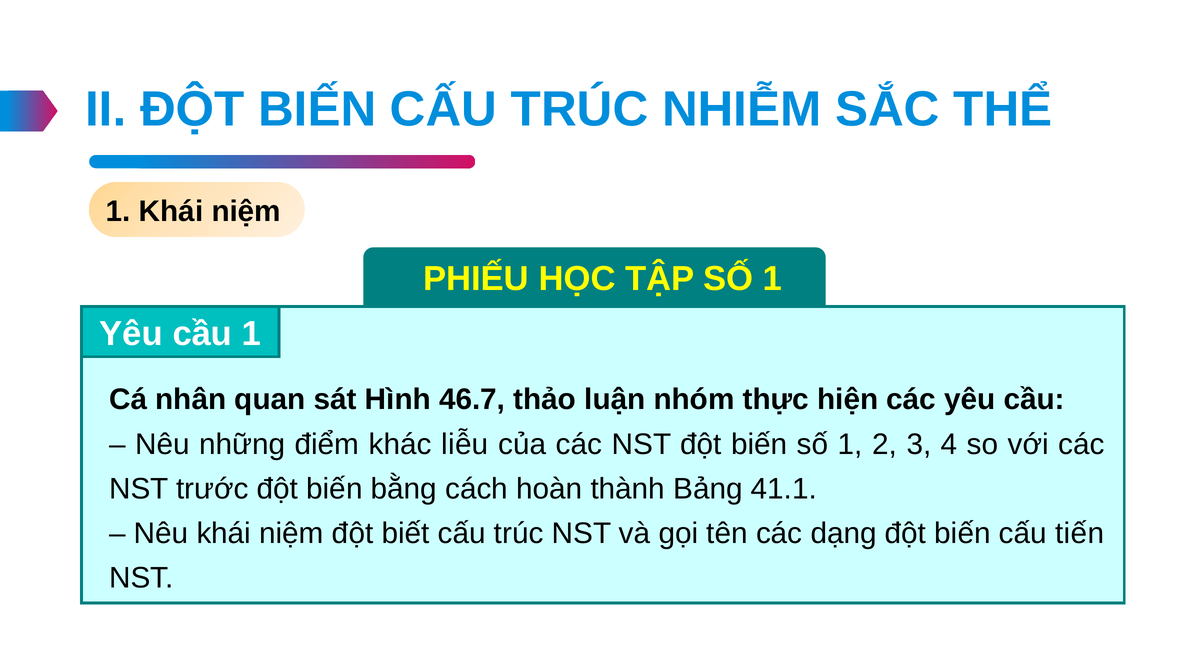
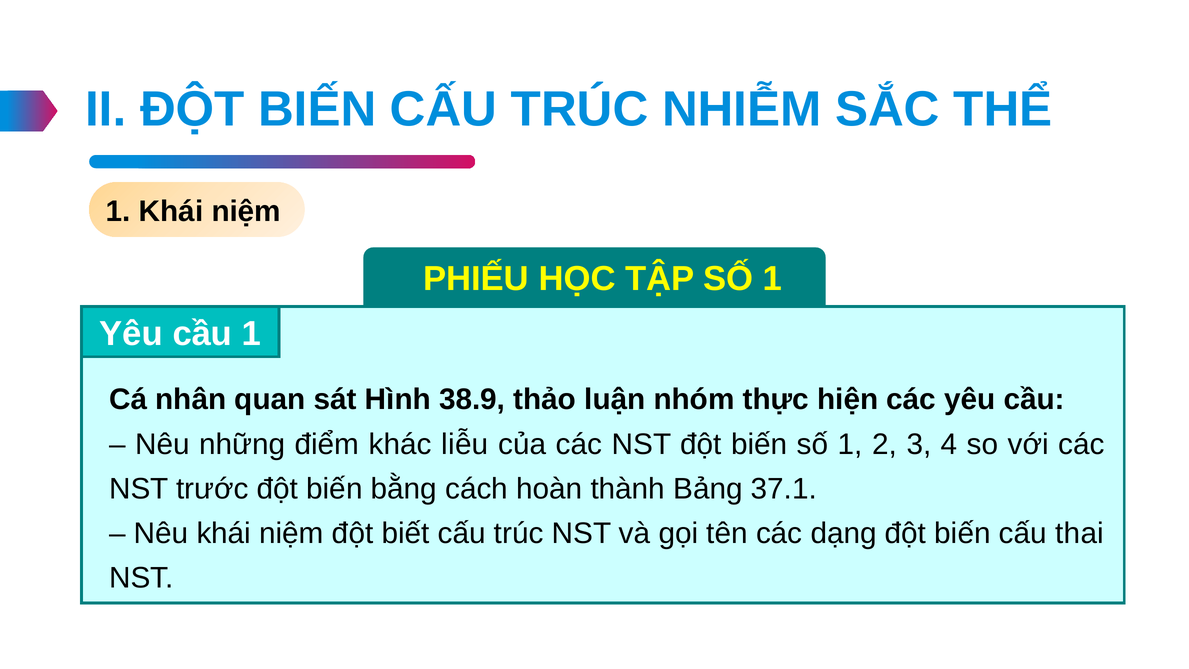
46.7: 46.7 -> 38.9
41.1: 41.1 -> 37.1
tiến: tiến -> thai
